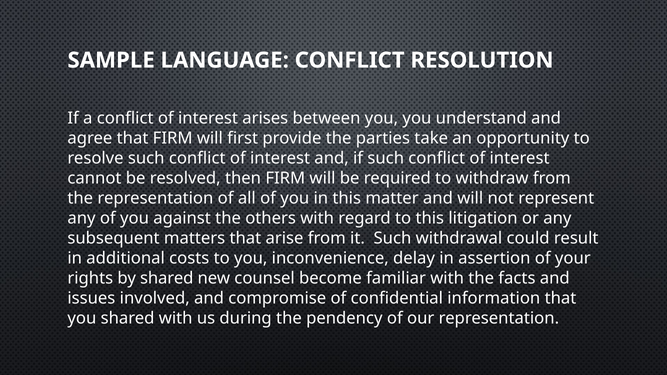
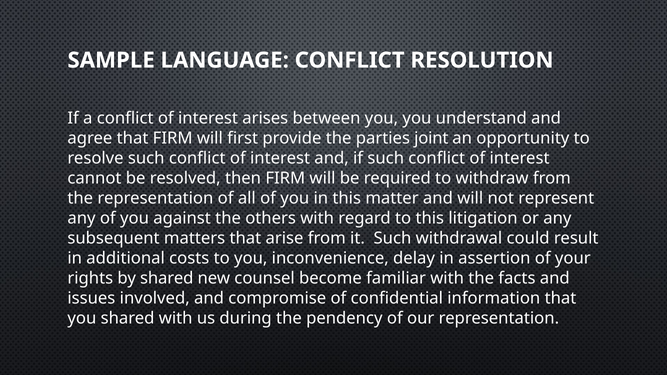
take: take -> joint
